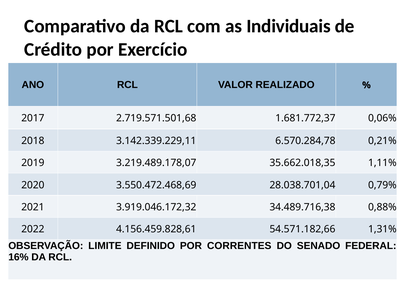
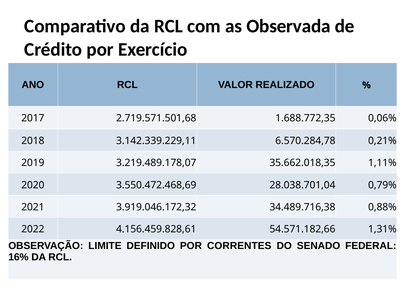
Individuais: Individuais -> Observada
1.681.772,37: 1.681.772,37 -> 1.688.772,35
